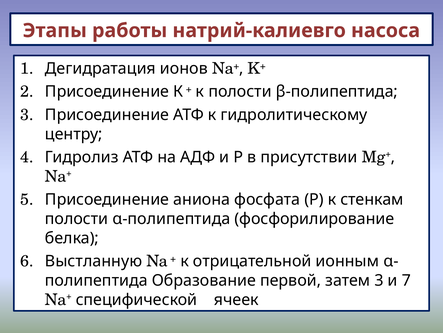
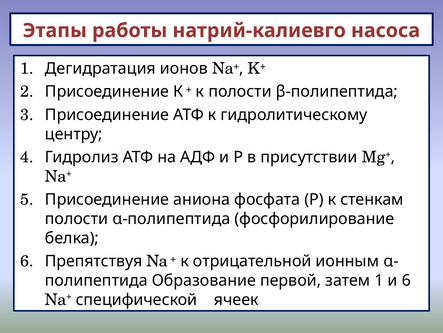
Выстланную: Выстланную -> Препятствуя
затем 3: 3 -> 1
и 7: 7 -> 6
